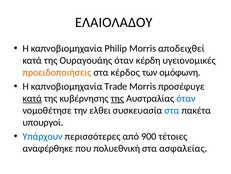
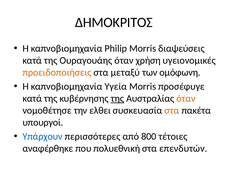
ΕΛΑΙΟΛΑΔΟΥ: ΕΛΑΙΟΛΑΔΟΥ -> ΔΗΜΟΚΡΙΤΟΣ
αποδειχθεί: αποδειχθεί -> διαψεύσεις
κέρδη: κέρδη -> χρήση
κέρδος: κέρδος -> μεταξύ
Trade: Trade -> Υγεία
κατά at (32, 98) underline: present -> none
όταν at (186, 98) colour: blue -> orange
στα at (172, 110) colour: blue -> orange
900: 900 -> 800
ασφαλείας: ασφαλείας -> επενδυτών
